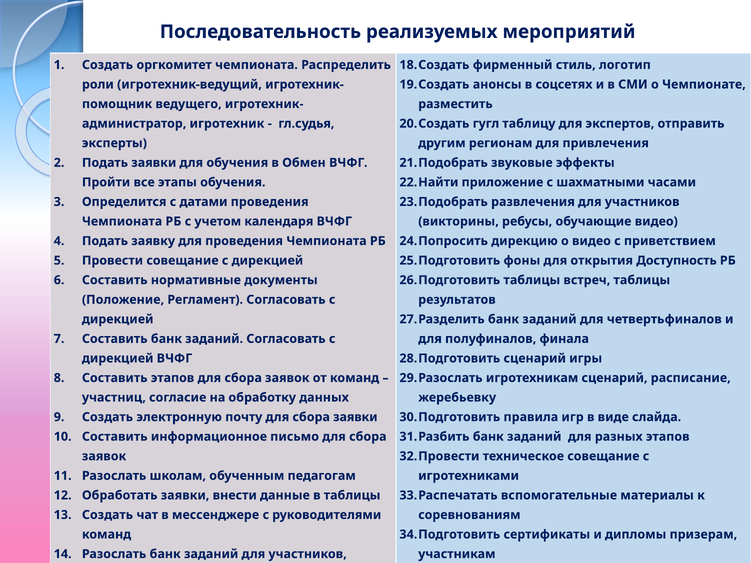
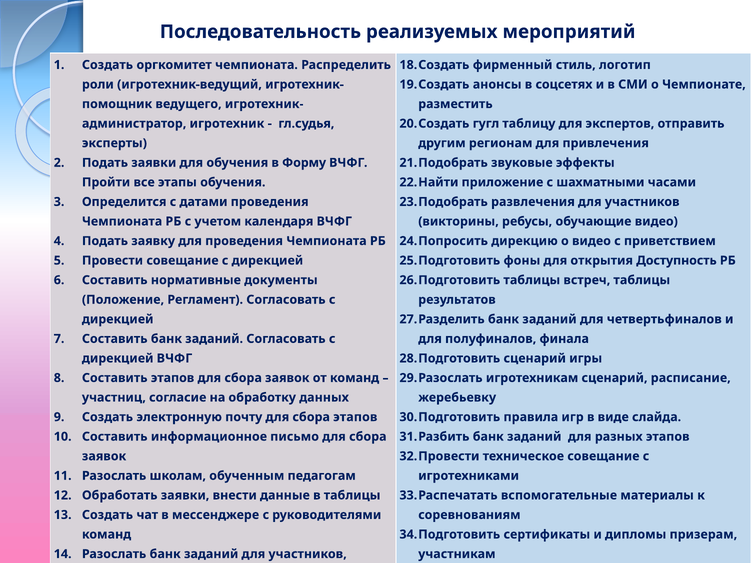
Обмен: Обмен -> Форму
сбора заявки: заявки -> этапов
